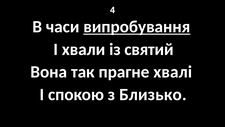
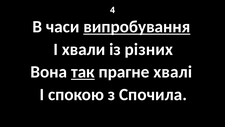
святий: святий -> різних
так underline: none -> present
Близько: Близько -> Спочила
